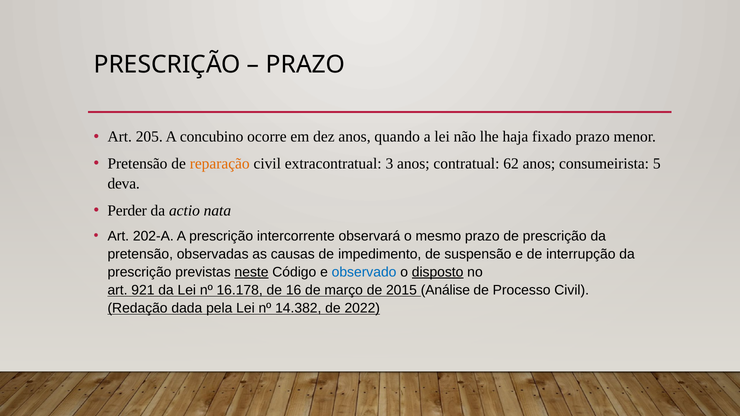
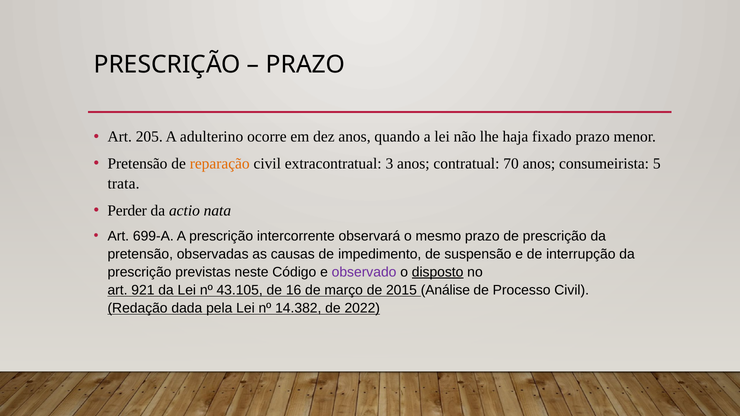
concubino: concubino -> adulterino
62: 62 -> 70
deva: deva -> trata
202-A: 202-A -> 699-A
neste underline: present -> none
observado colour: blue -> purple
16.178: 16.178 -> 43.105
